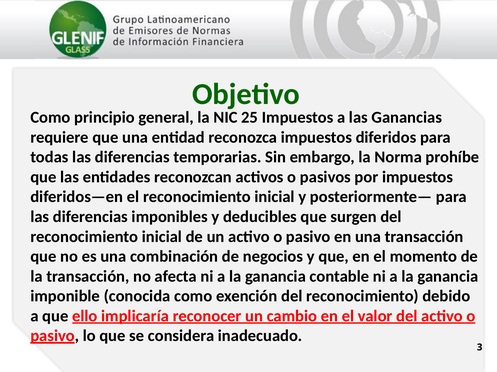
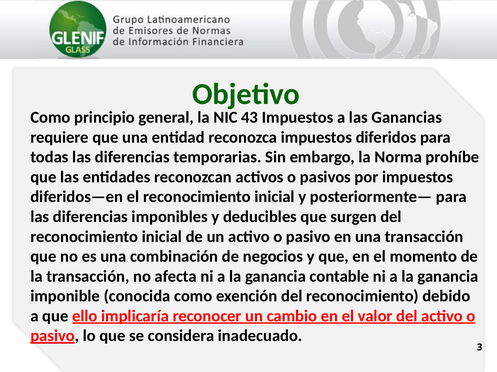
25: 25 -> 43
